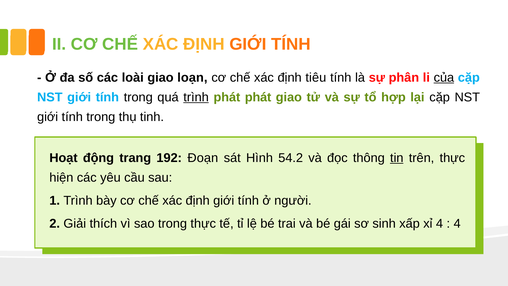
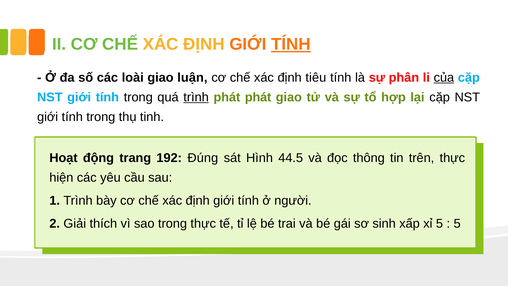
TÍNH at (291, 44) underline: none -> present
loạn: loạn -> luận
Đoạn: Đoạn -> Đúng
54.2: 54.2 -> 44.5
tin underline: present -> none
xỉ 4: 4 -> 5
4 at (457, 224): 4 -> 5
